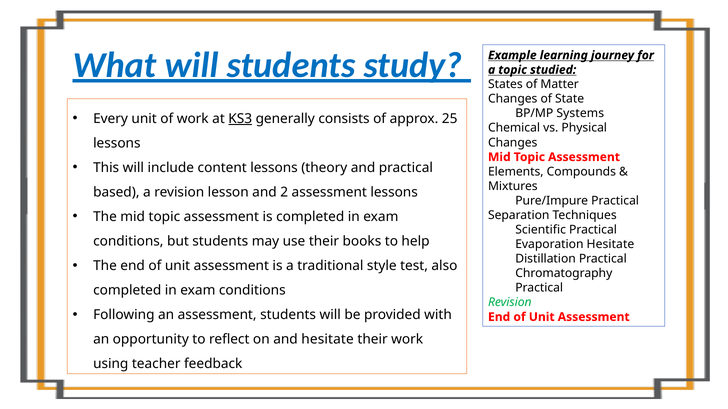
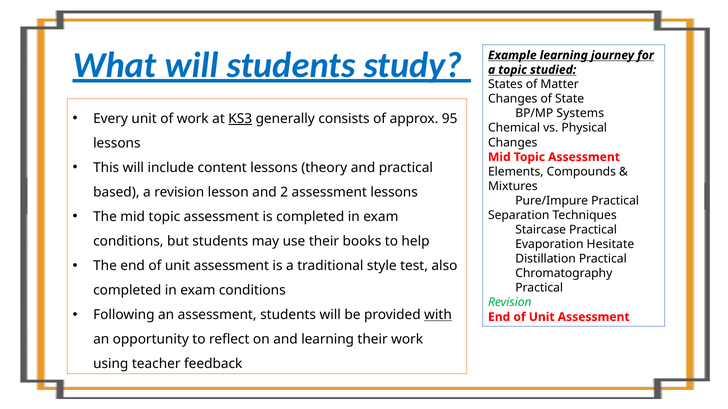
25: 25 -> 95
Scientific: Scientific -> Staircase
with underline: none -> present
and hesitate: hesitate -> learning
